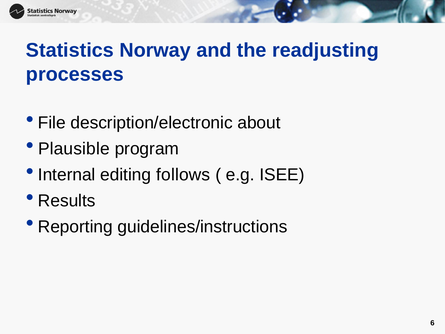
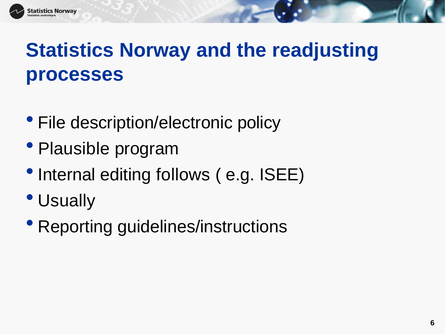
about: about -> policy
Results: Results -> Usually
